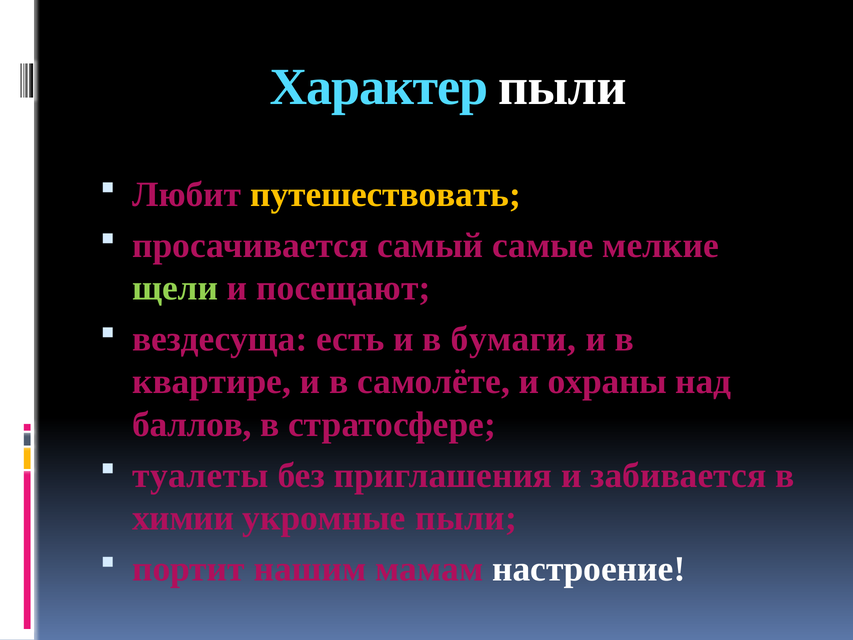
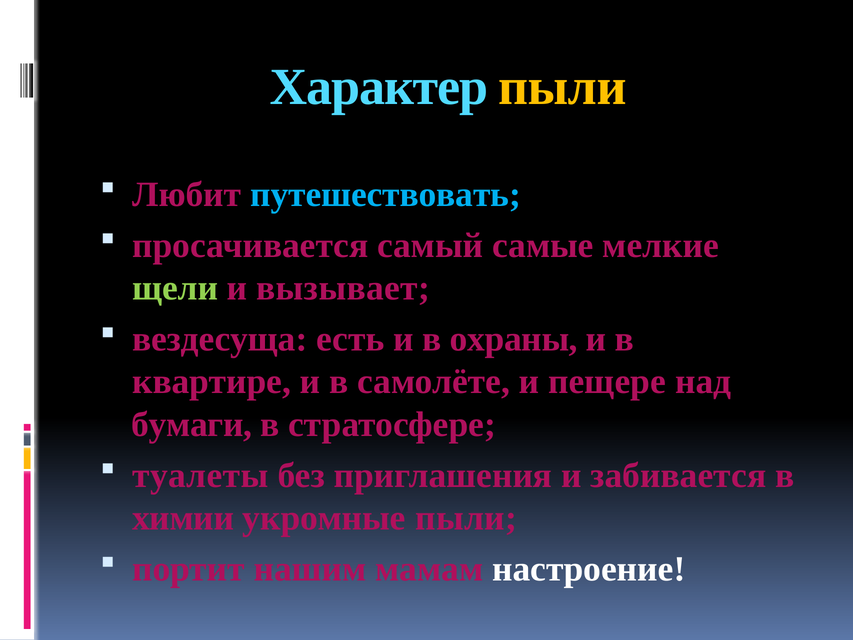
пыли at (563, 87) colour: white -> yellow
путешествовать colour: yellow -> light blue
посещают: посещают -> вызывает
бумаги: бумаги -> охраны
охраны: охраны -> пещере
баллов: баллов -> бумаги
